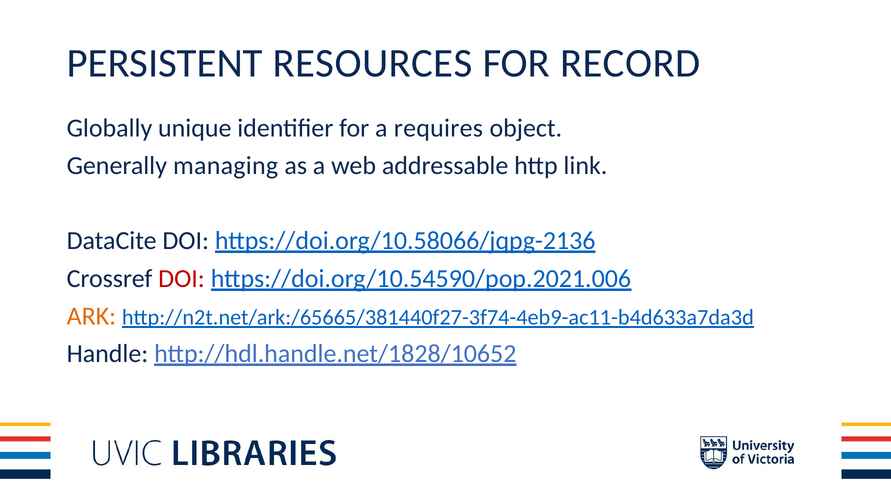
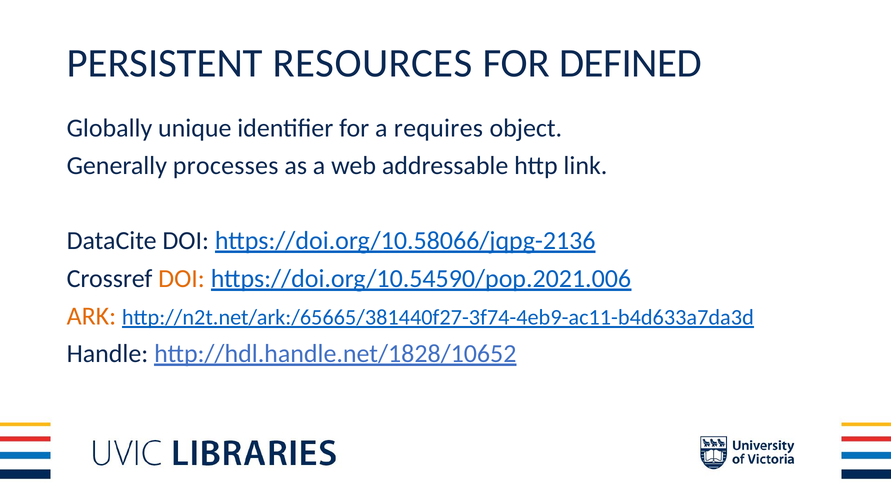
RECORD: RECORD -> DEFINED
managing: managing -> processes
DOI at (181, 279) colour: red -> orange
